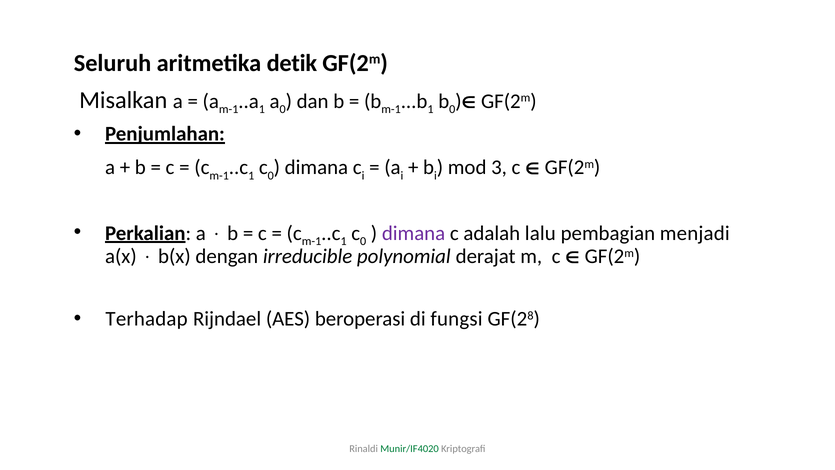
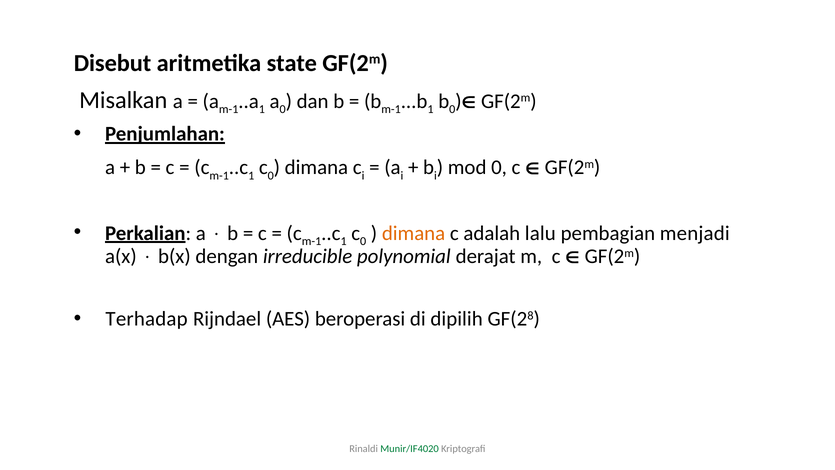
Seluruh: Seluruh -> Disebut
detik: detik -> state
mod 3: 3 -> 0
dimana at (414, 233) colour: purple -> orange
fungsi: fungsi -> dipilih
